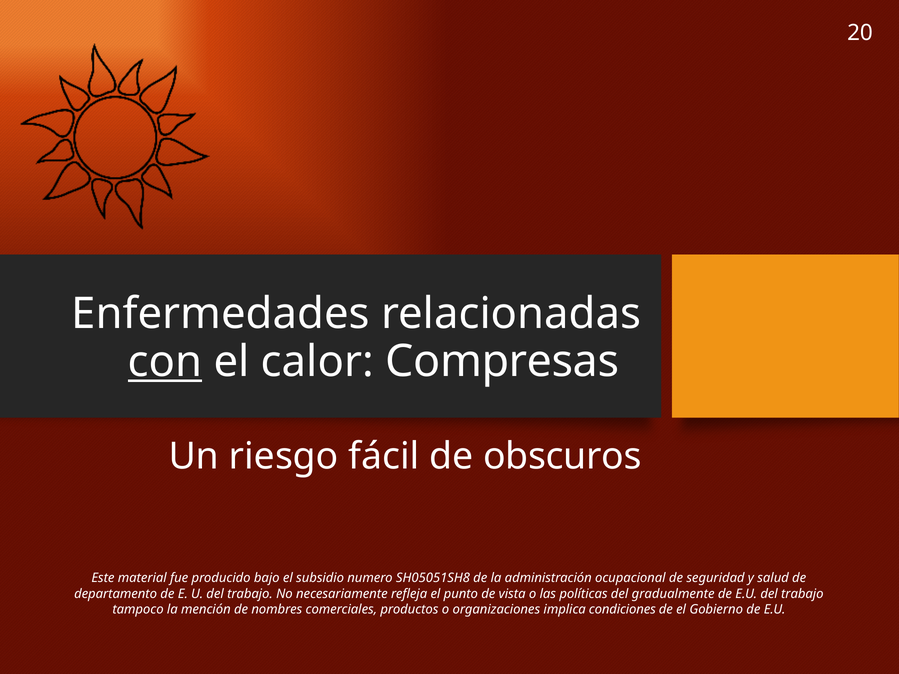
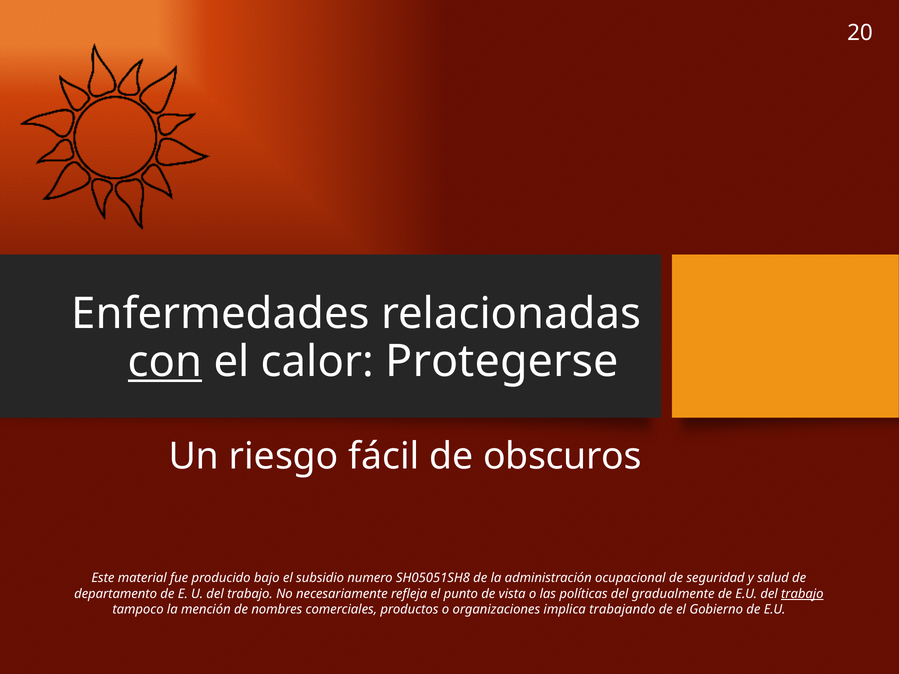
Compresas: Compresas -> Protegerse
trabajo at (802, 594) underline: none -> present
condiciones: condiciones -> trabajando
